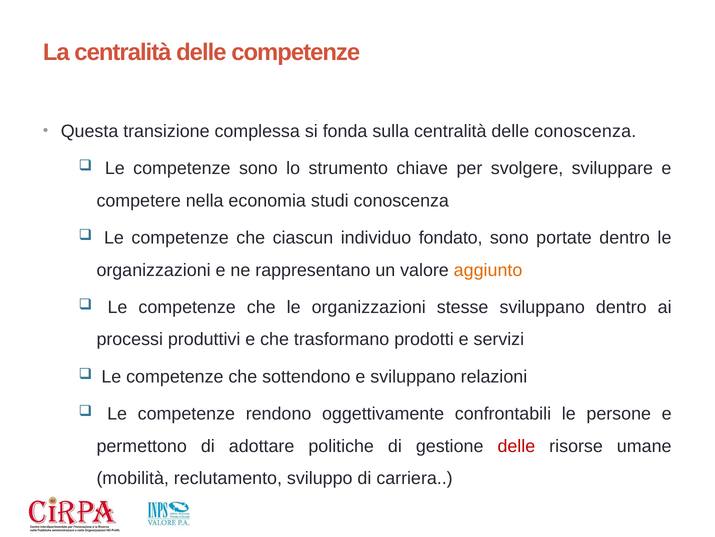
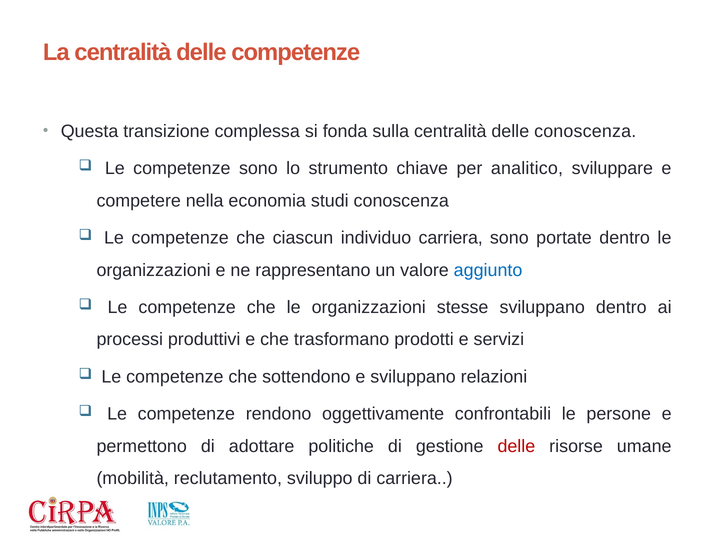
svolgere: svolgere -> analitico
individuo fondato: fondato -> carriera
aggiunto colour: orange -> blue
